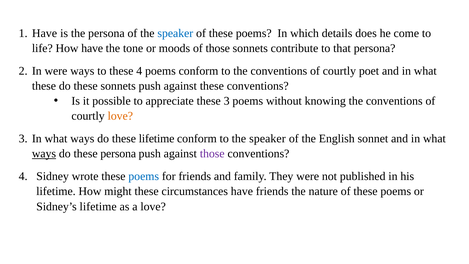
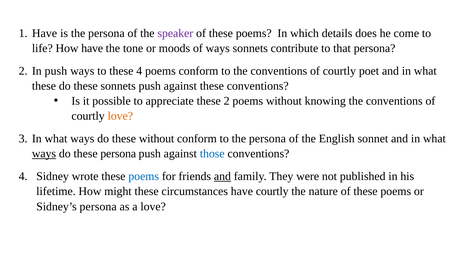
speaker at (175, 33) colour: blue -> purple
of those: those -> ways
In were: were -> push
these 3: 3 -> 2
these lifetime: lifetime -> without
to the speaker: speaker -> persona
those at (212, 154) colour: purple -> blue
and at (222, 176) underline: none -> present
have friends: friends -> courtly
Sidney’s lifetime: lifetime -> persona
